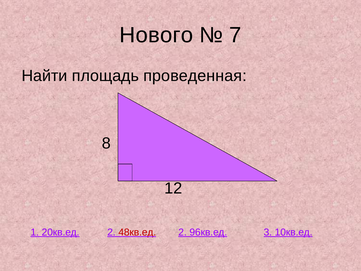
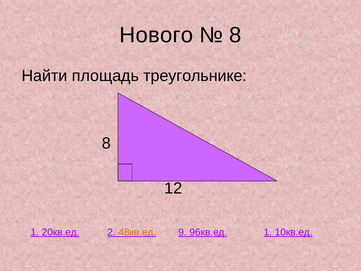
7 at (235, 35): 7 -> 8
проведенная: проведенная -> треугольнике
48кв.ед colour: red -> orange
20кв.ед 2: 2 -> 9
96кв.ед 3: 3 -> 1
